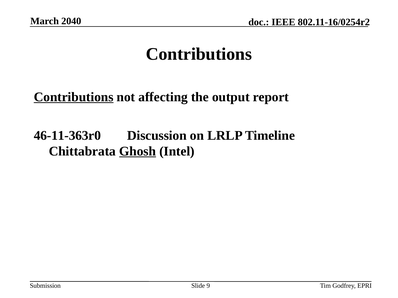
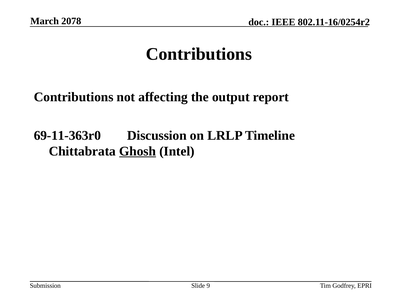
2040: 2040 -> 2078
Contributions at (74, 97) underline: present -> none
46-11-363r0: 46-11-363r0 -> 69-11-363r0
